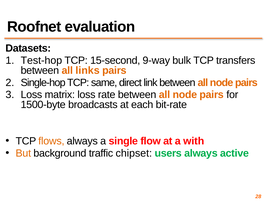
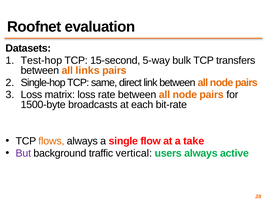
9-way: 9-way -> 5-way
with: with -> take
But colour: orange -> purple
chipset: chipset -> vertical
